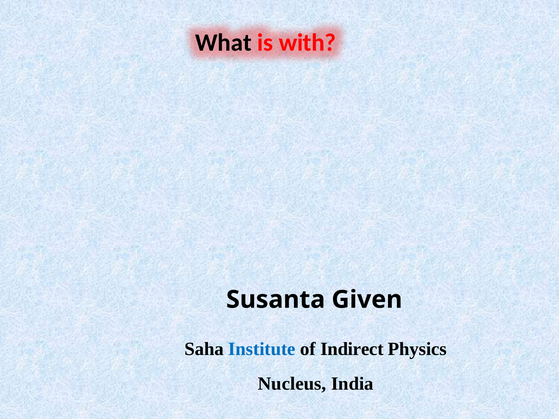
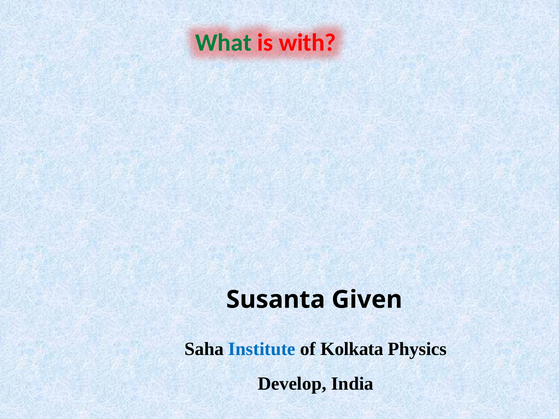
What colour: black -> green
Indirect: Indirect -> Kolkata
Nucleus: Nucleus -> Develop
